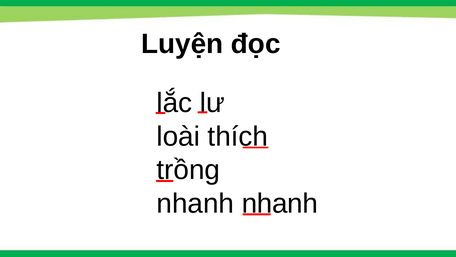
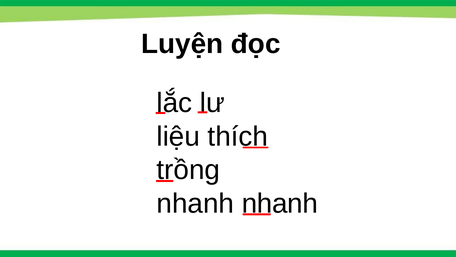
loài: loài -> liệu
